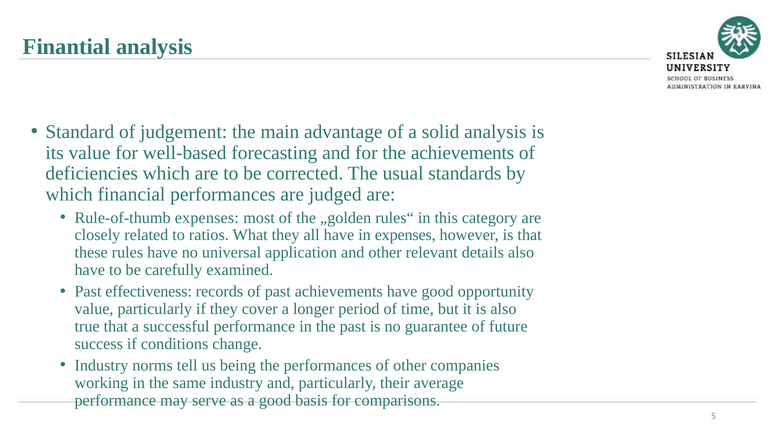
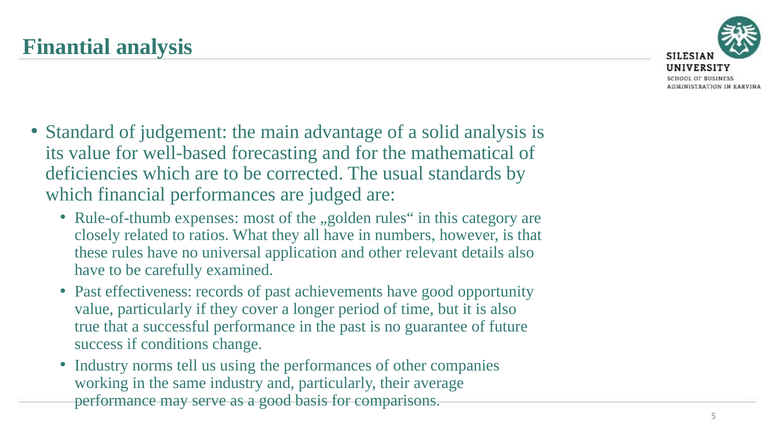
the achievements: achievements -> mathematical
in expenses: expenses -> numbers
being: being -> using
